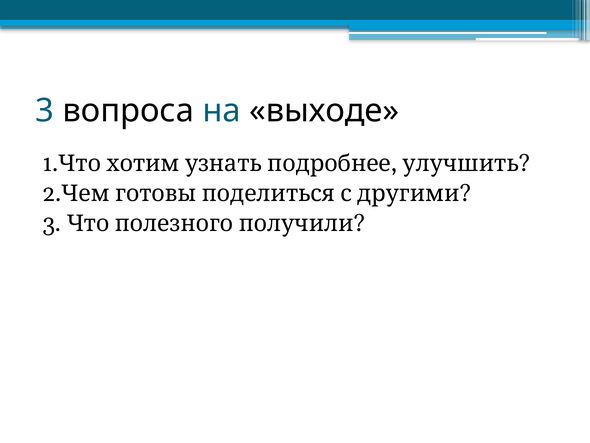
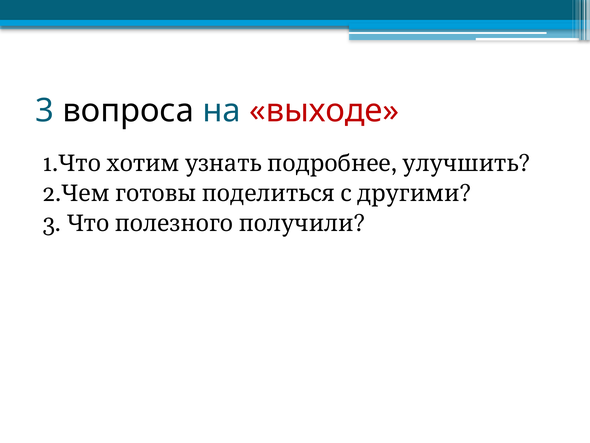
выходе colour: black -> red
